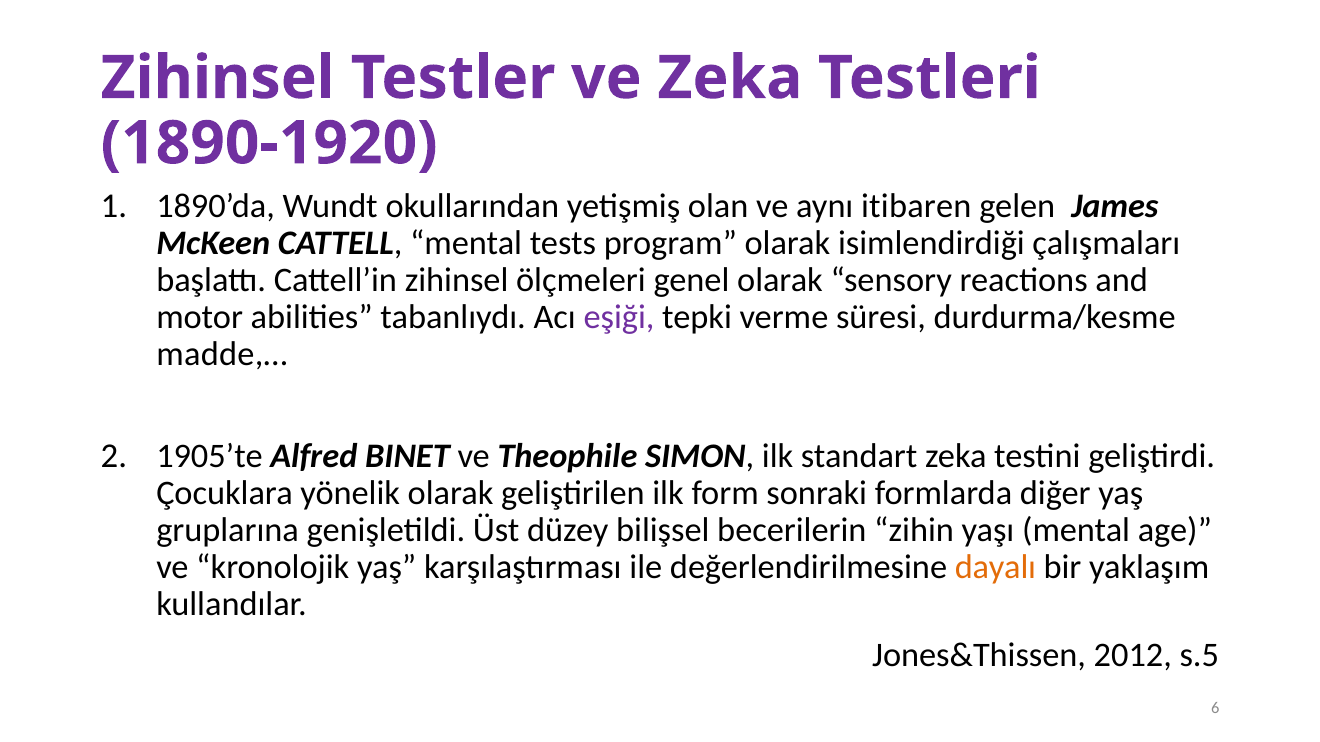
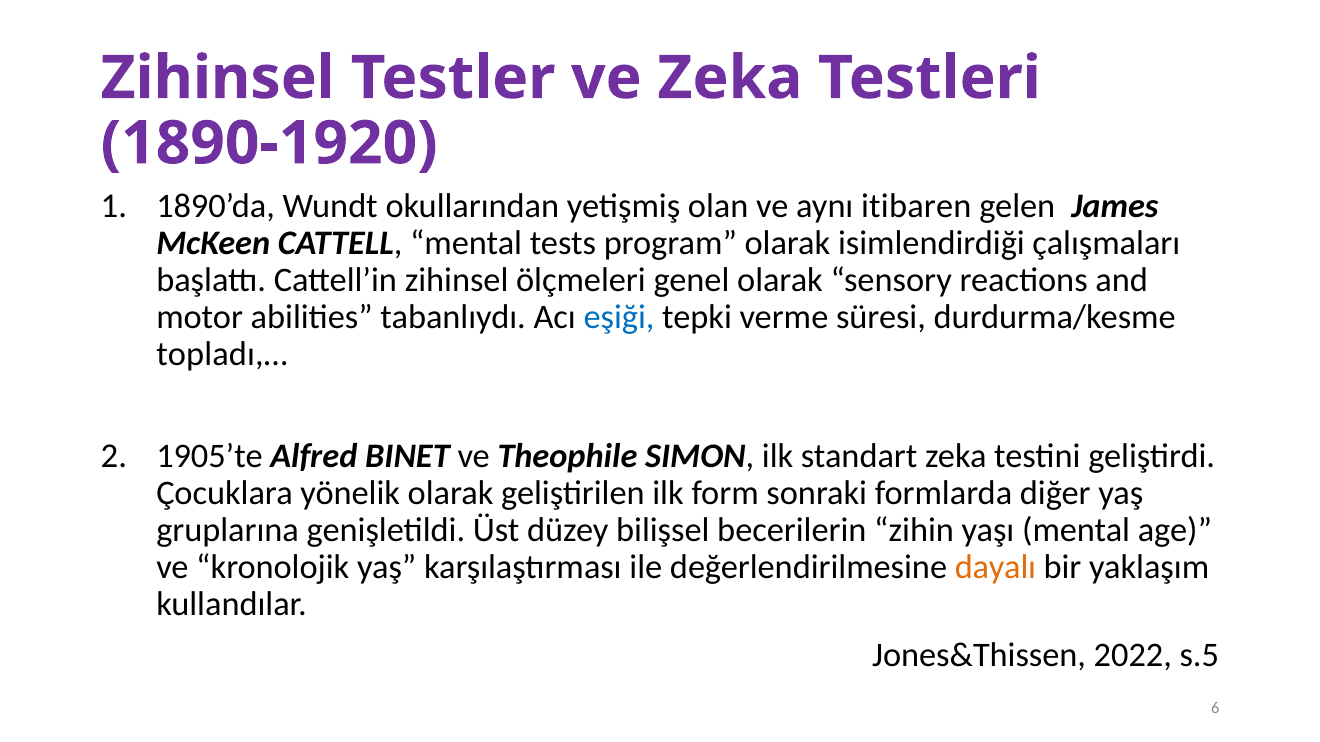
eşiği colour: purple -> blue
madde,…: madde,… -> topladı,…
2012: 2012 -> 2022
